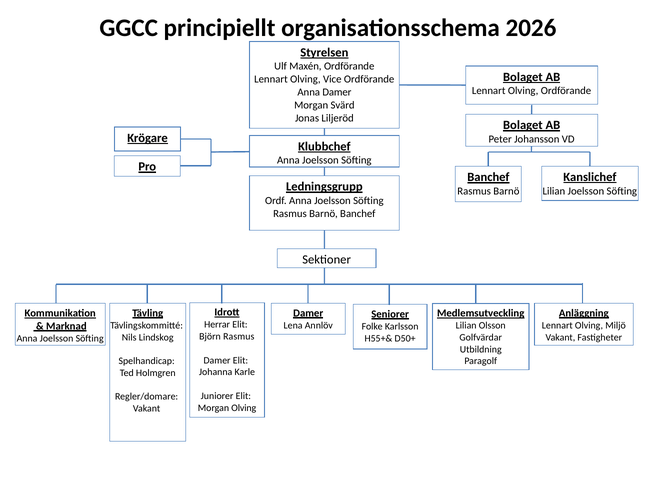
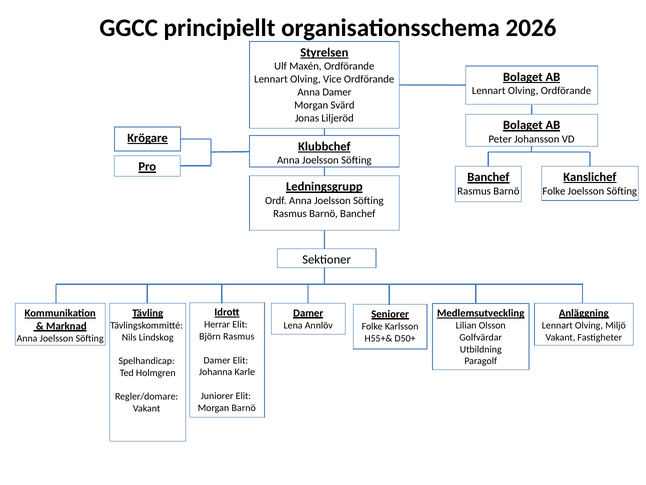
Lilian at (554, 191): Lilian -> Folke
Morgan Olving: Olving -> Barnö
